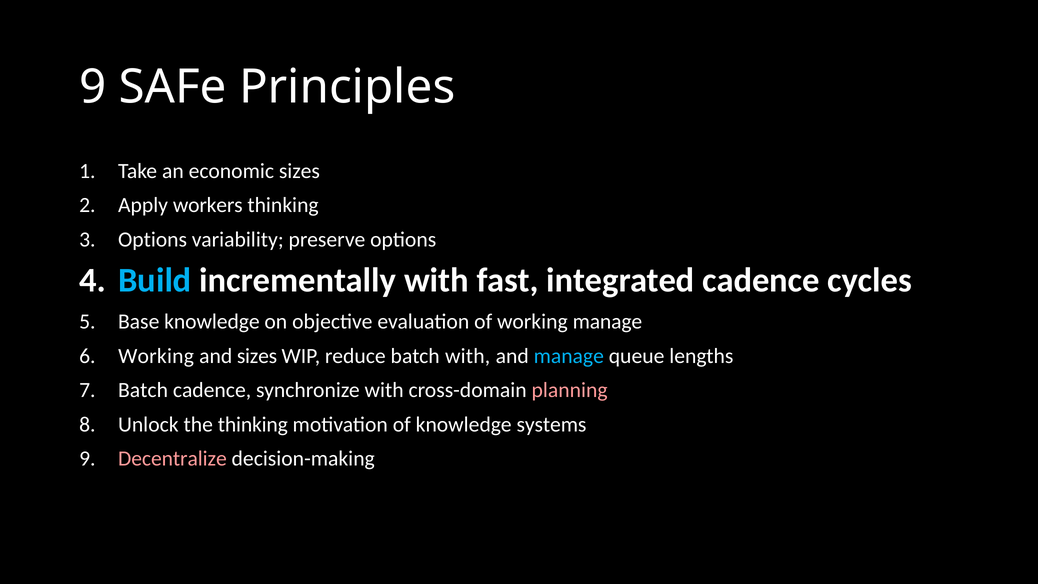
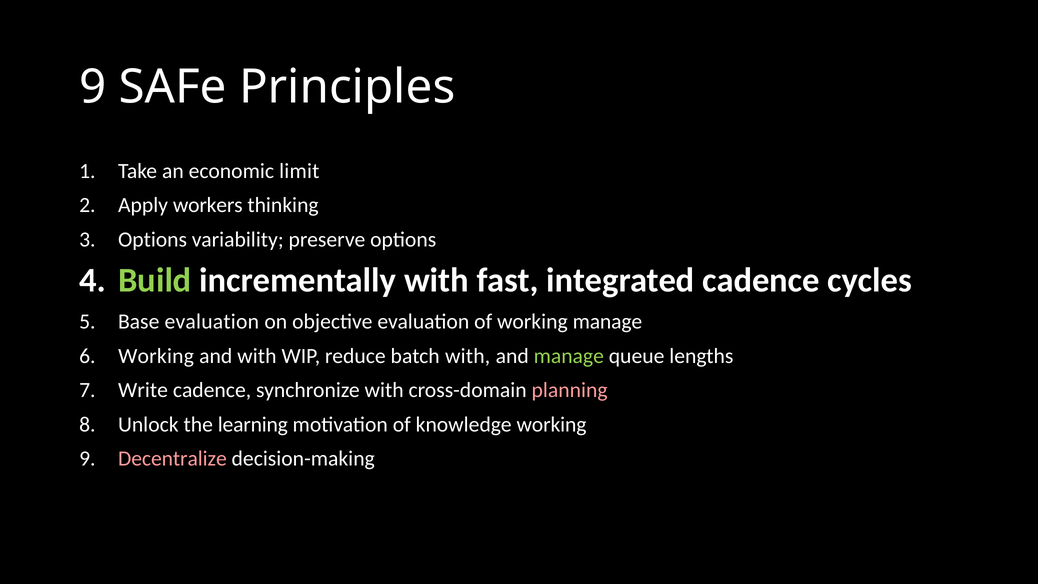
economic sizes: sizes -> limit
Build colour: light blue -> light green
Base knowledge: knowledge -> evaluation
and sizes: sizes -> with
manage at (569, 356) colour: light blue -> light green
Batch at (143, 390): Batch -> Write
the thinking: thinking -> learning
knowledge systems: systems -> working
